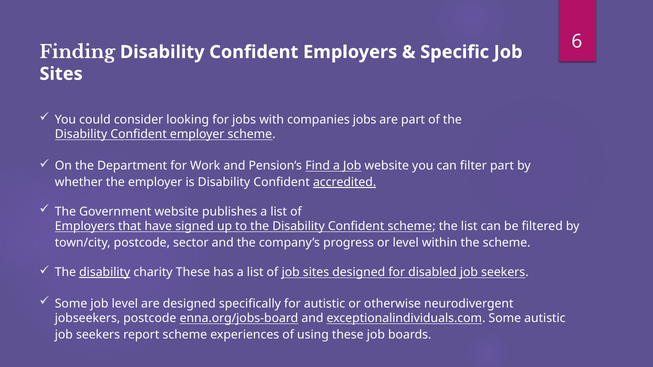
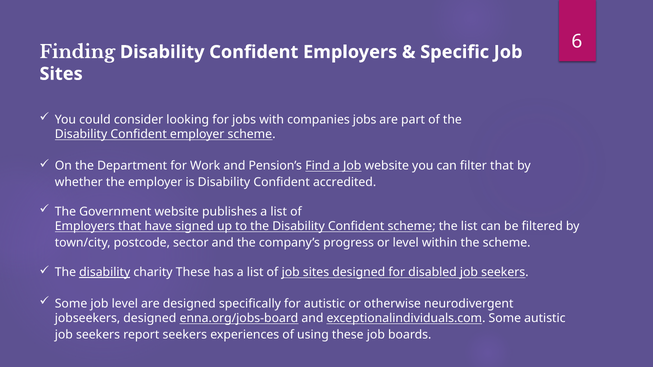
filter part: part -> that
accredited underline: present -> none
jobseekers postcode: postcode -> designed
report scheme: scheme -> seekers
